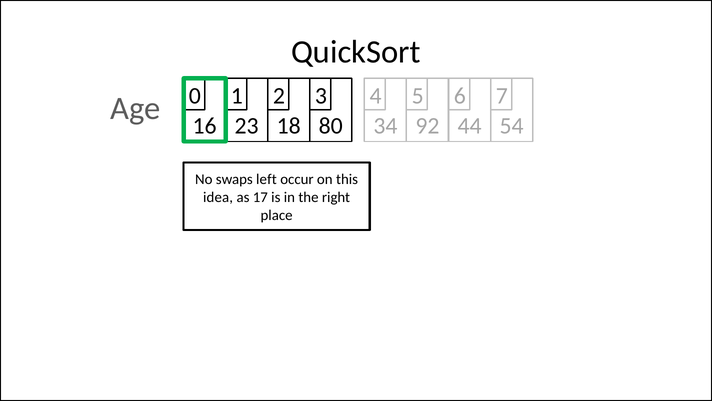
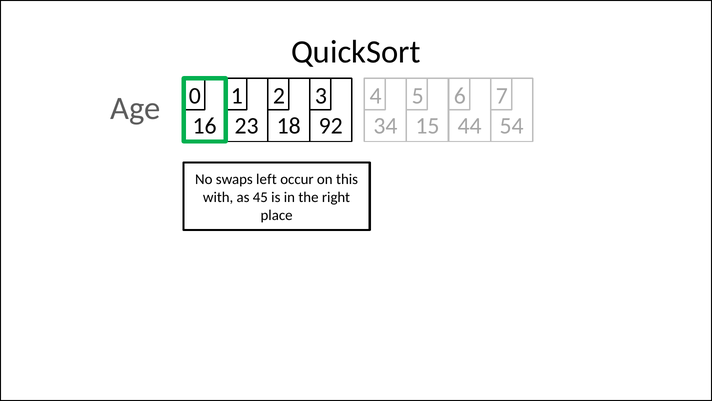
80: 80 -> 92
92: 92 -> 15
idea: idea -> with
17: 17 -> 45
